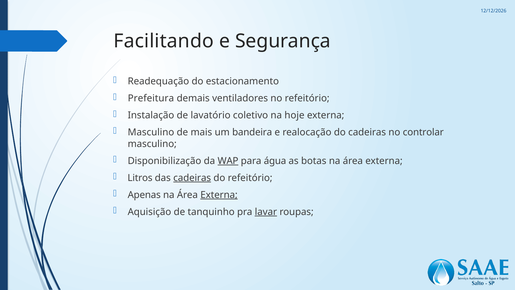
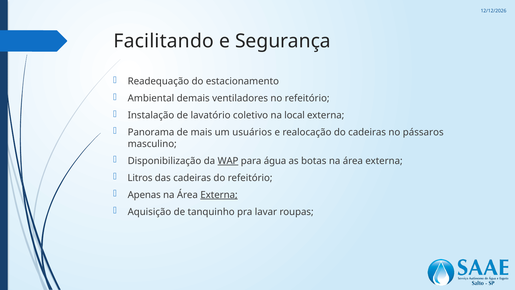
Prefeitura: Prefeitura -> Ambiental
hoje: hoje -> local
Masculino at (151, 132): Masculino -> Panorama
bandeira: bandeira -> usuários
controlar: controlar -> pássaros
cadeiras at (192, 178) underline: present -> none
lavar underline: present -> none
